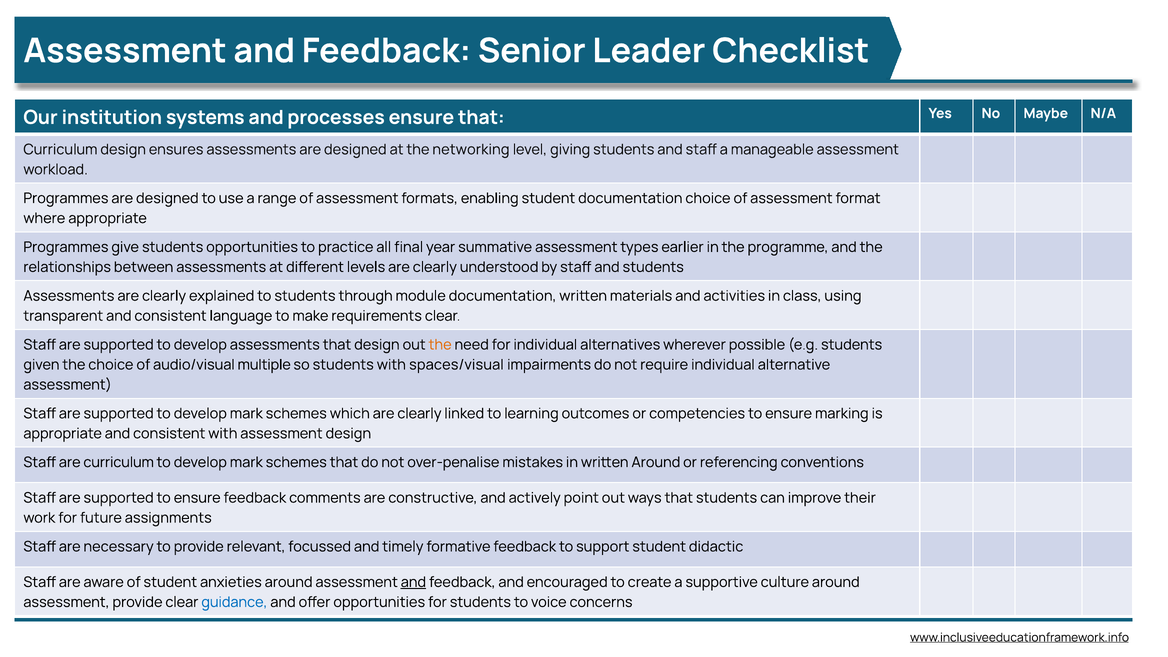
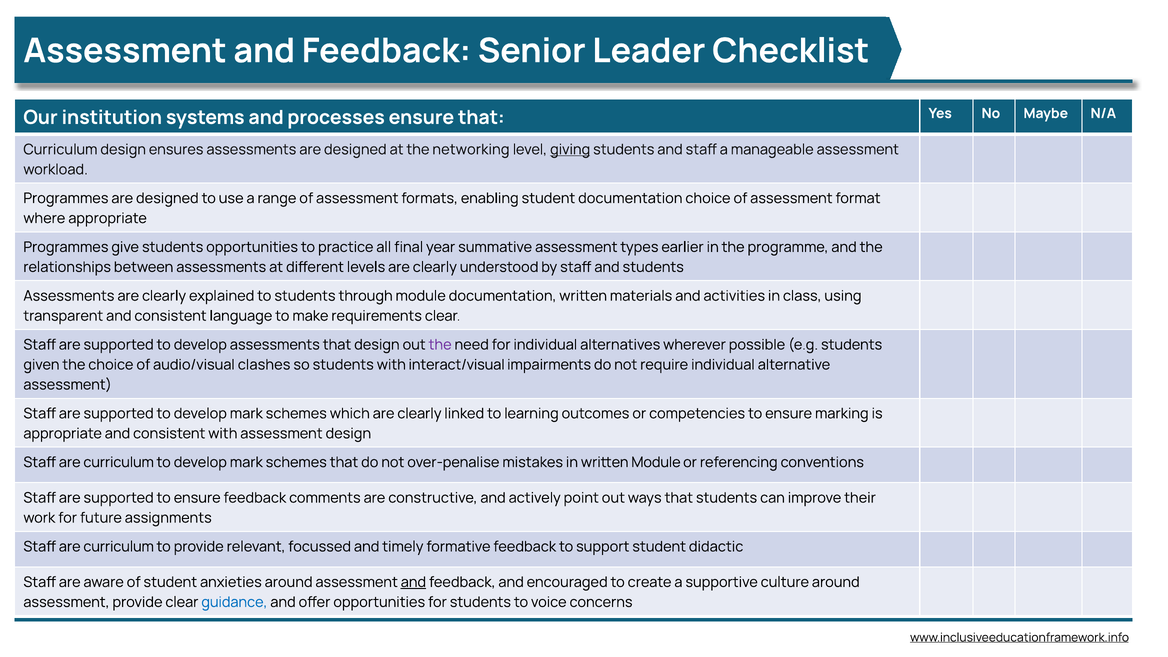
giving underline: none -> present
the at (440, 345) colour: orange -> purple
multiple: multiple -> clashes
spaces/visual: spaces/visual -> interact/visual
written Around: Around -> Module
necessary at (119, 547): necessary -> curriculum
